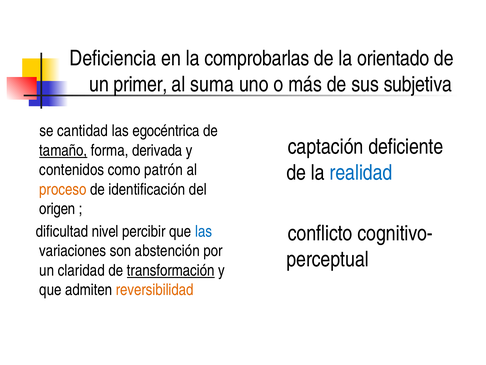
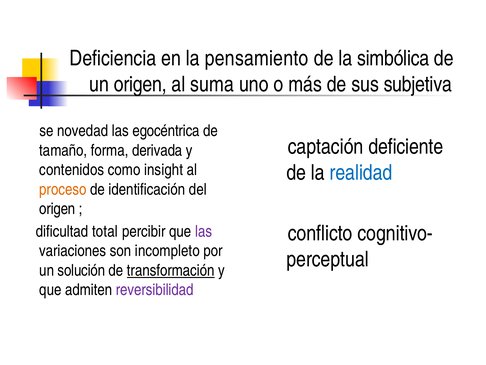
comprobarlas: comprobarlas -> pensamiento
orientado: orientado -> simbólica
un primer: primer -> origen
cantidad: cantidad -> novedad
tamaño underline: present -> none
patrón: patrón -> insight
nivel: nivel -> total
las at (204, 231) colour: blue -> purple
abstención: abstención -> incompleto
claridad: claridad -> solución
reversibilidad colour: orange -> purple
